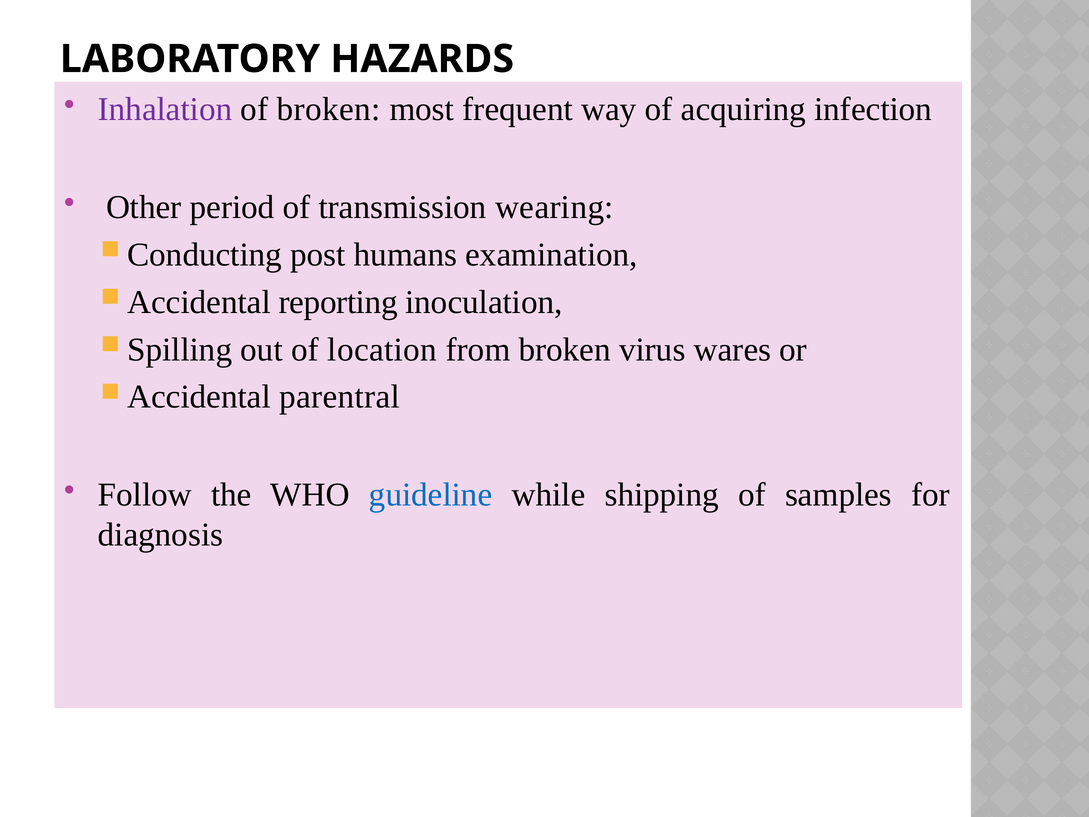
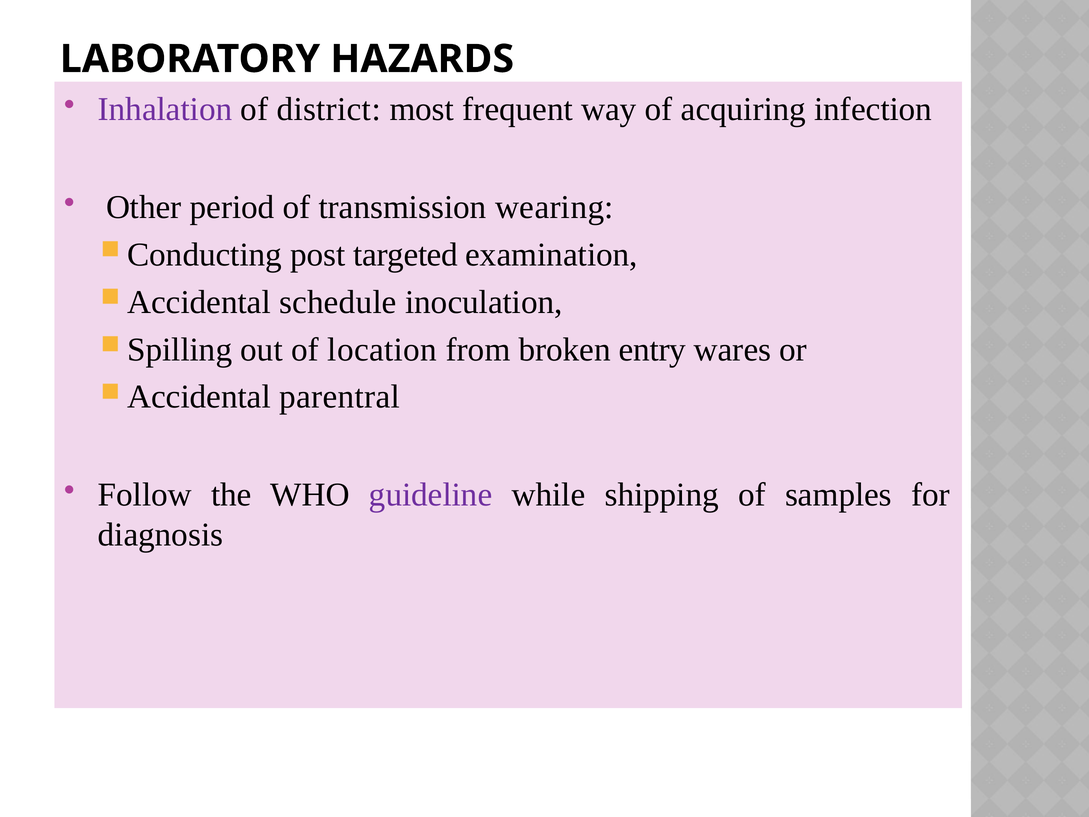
of broken: broken -> district
humans: humans -> targeted
reporting: reporting -> schedule
virus: virus -> entry
guideline colour: blue -> purple
